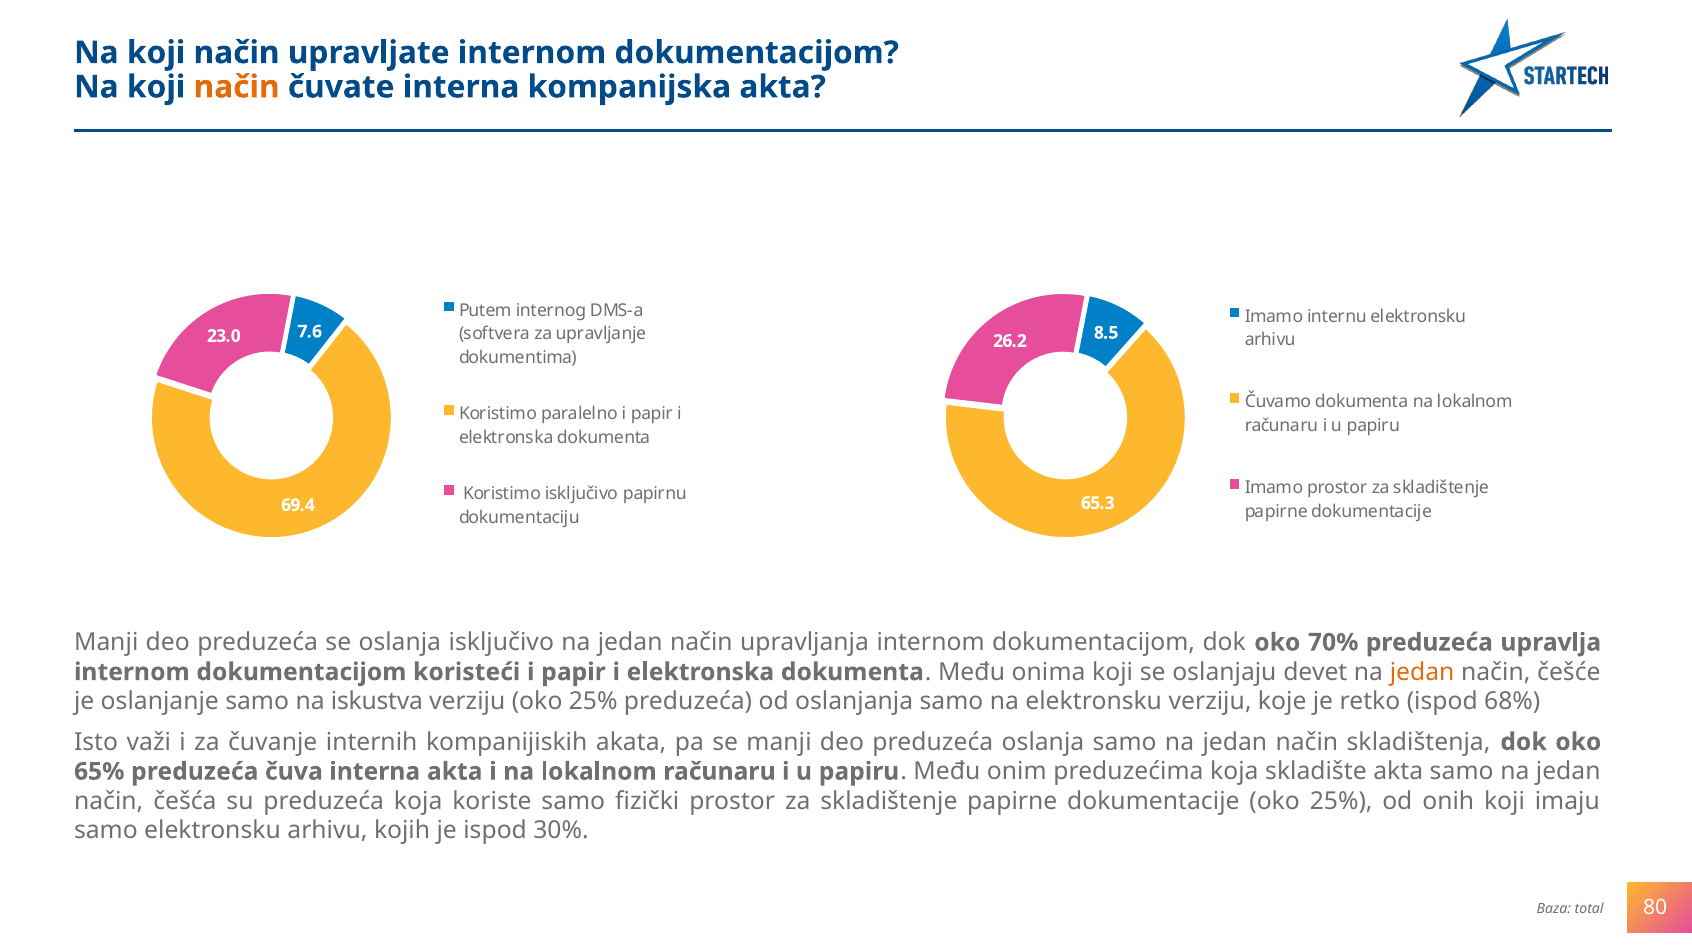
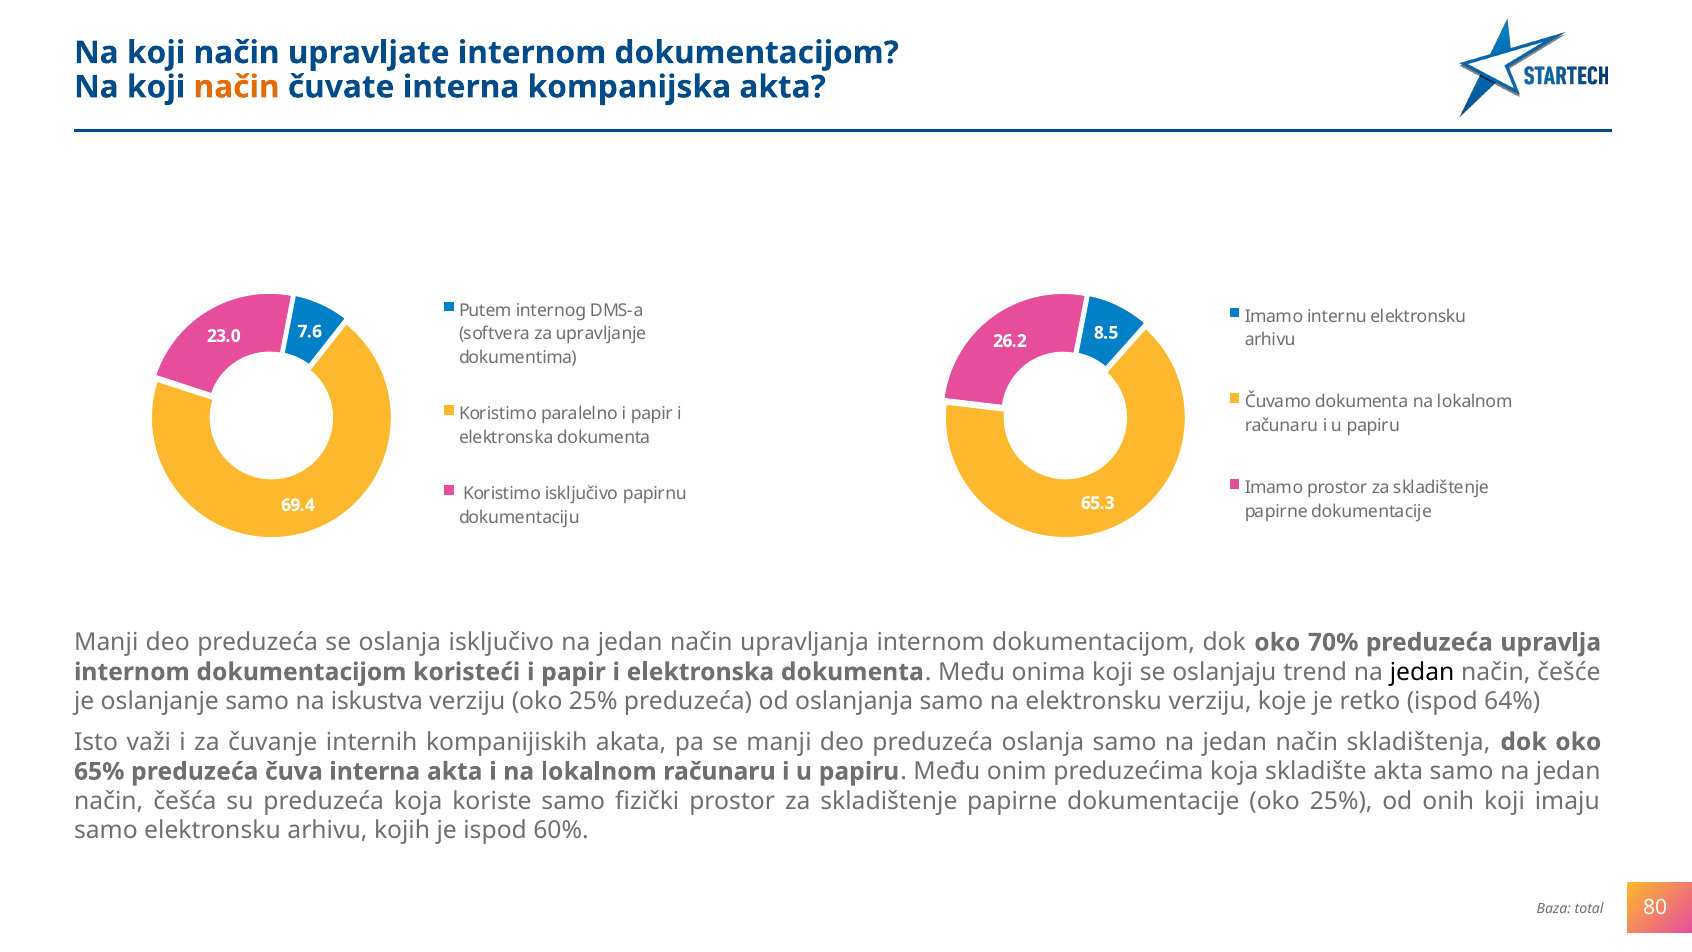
devet: devet -> trend
jedan at (1422, 672) colour: orange -> black
68%: 68% -> 64%
30%: 30% -> 60%
